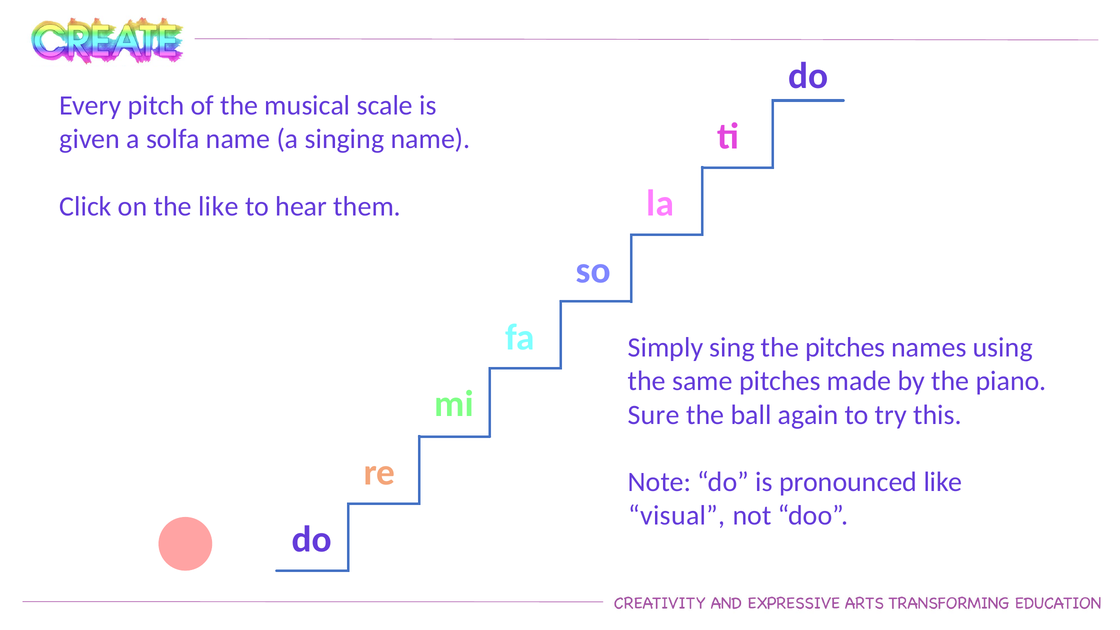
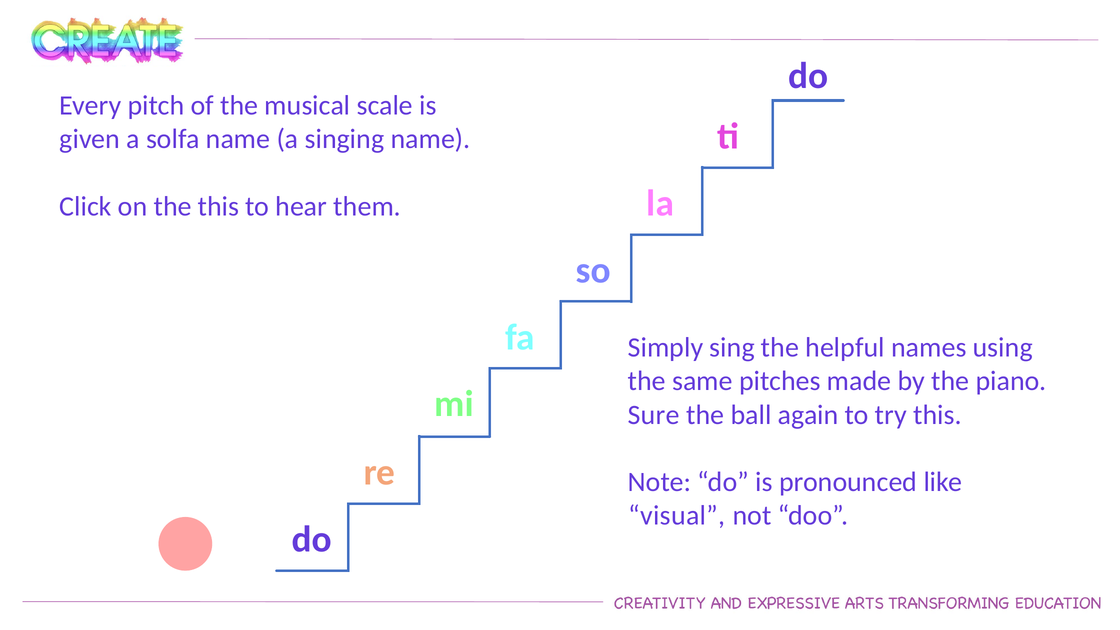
the like: like -> this
the pitches: pitches -> helpful
